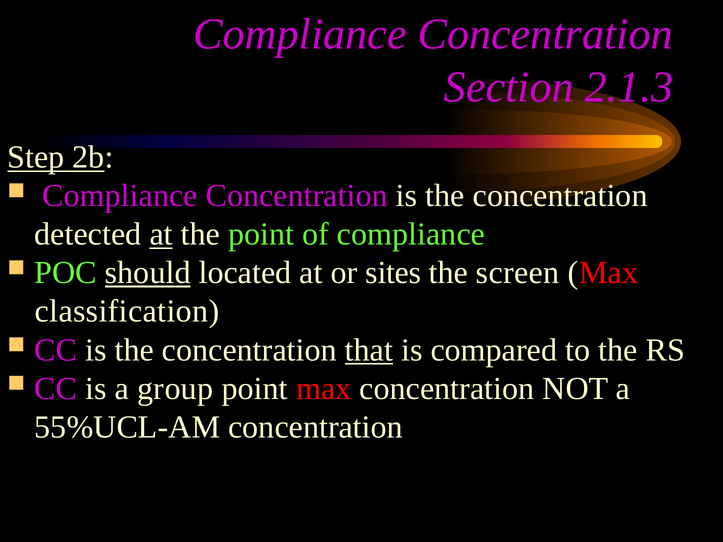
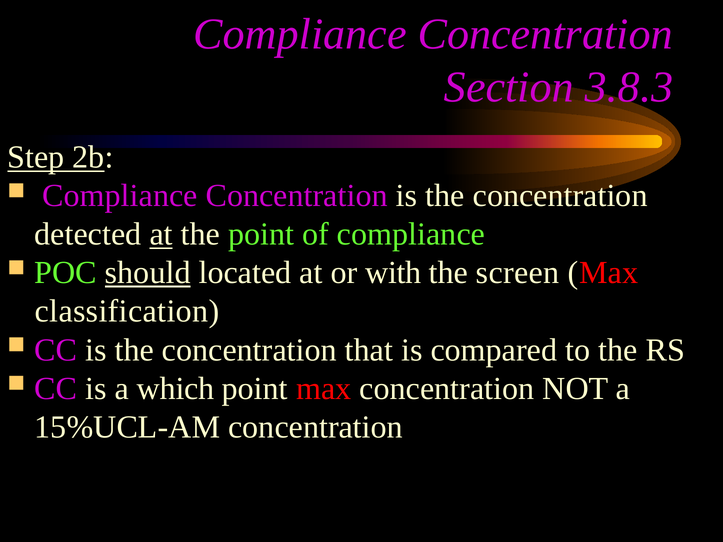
2.1.3: 2.1.3 -> 3.8.3
sites: sites -> with
that underline: present -> none
group: group -> which
55%UCL-AM: 55%UCL-AM -> 15%UCL-AM
